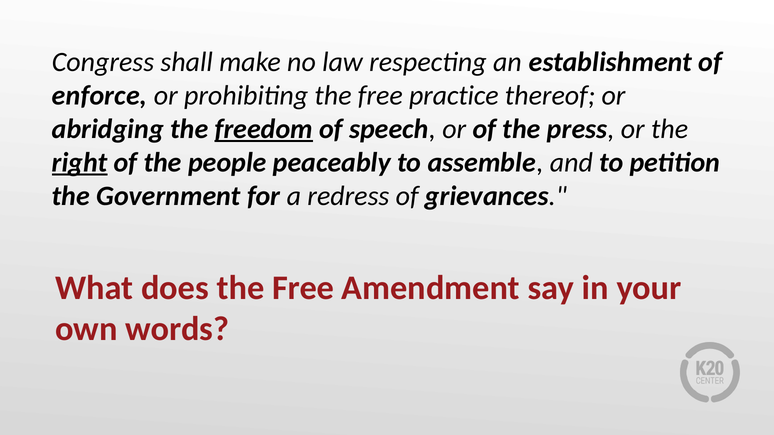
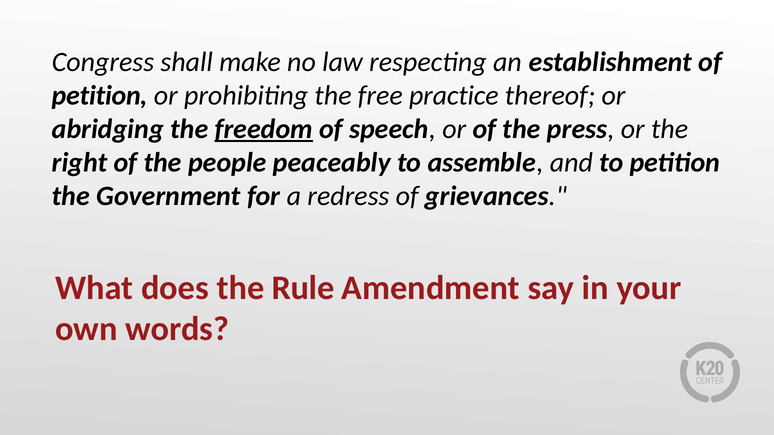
enforce at (99, 96): enforce -> petition
right underline: present -> none
does the Free: Free -> Rule
